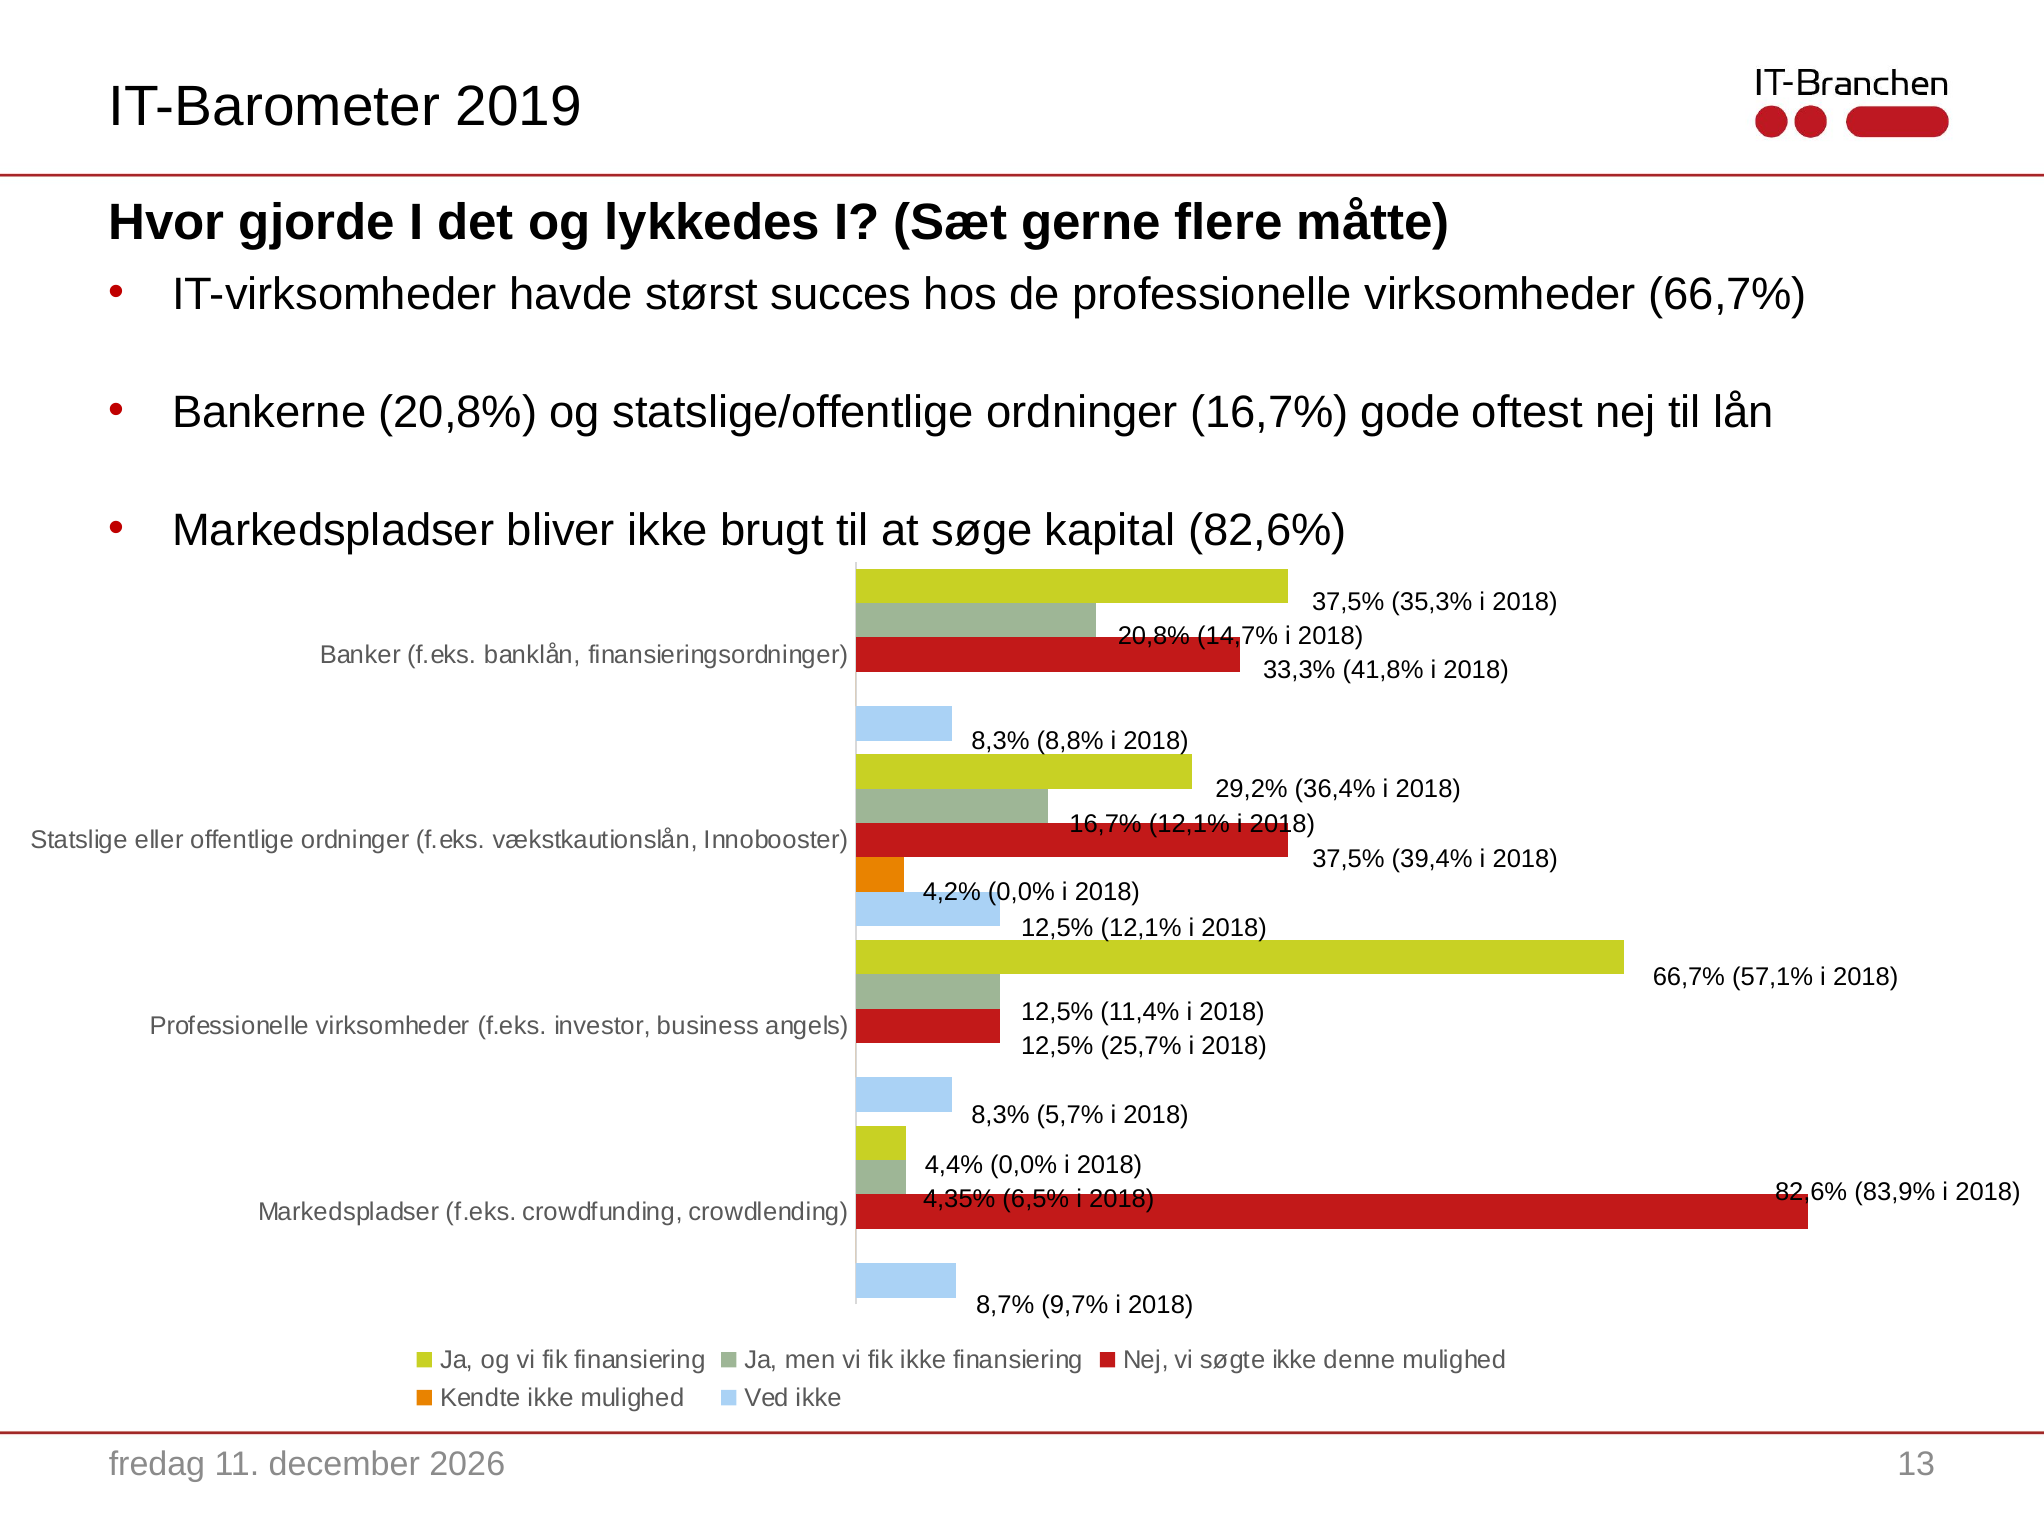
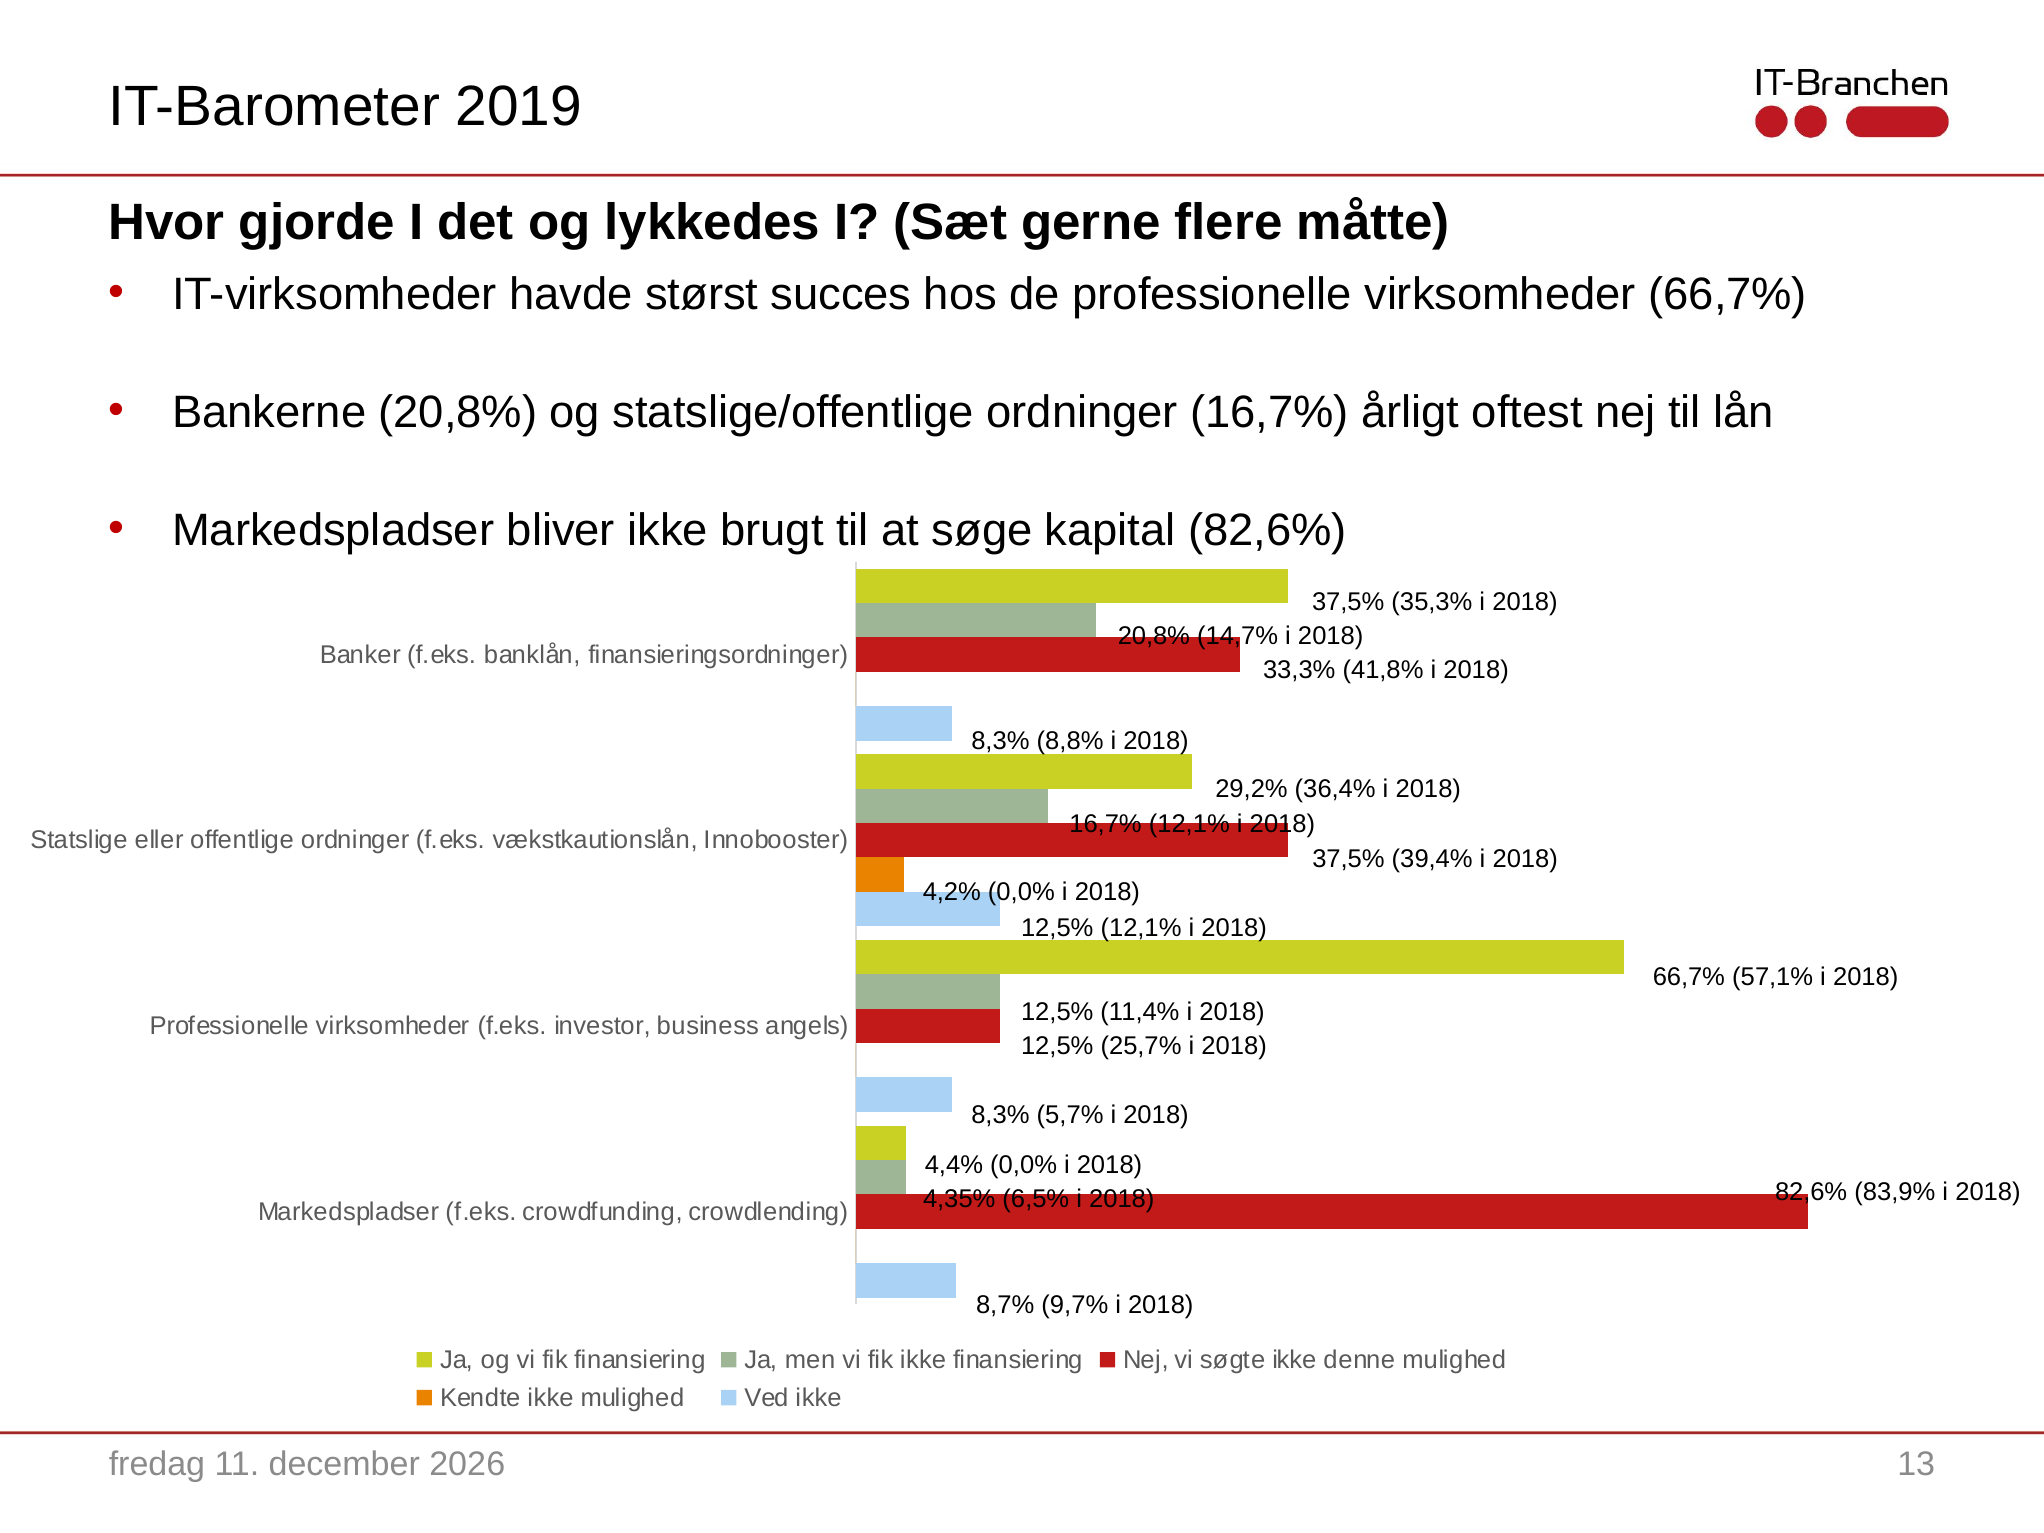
gode: gode -> årligt
